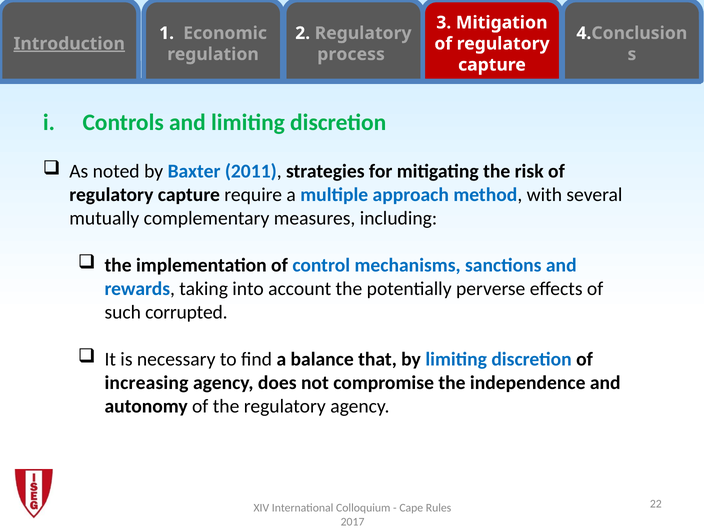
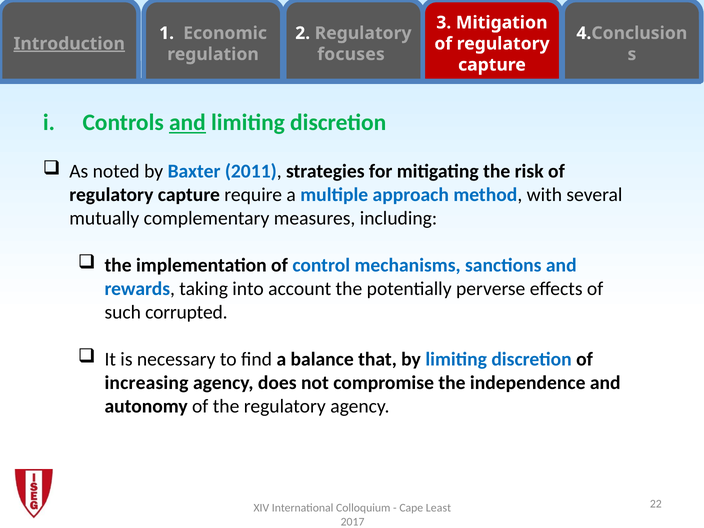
process: process -> focuses
and at (187, 122) underline: none -> present
Rules: Rules -> Least
